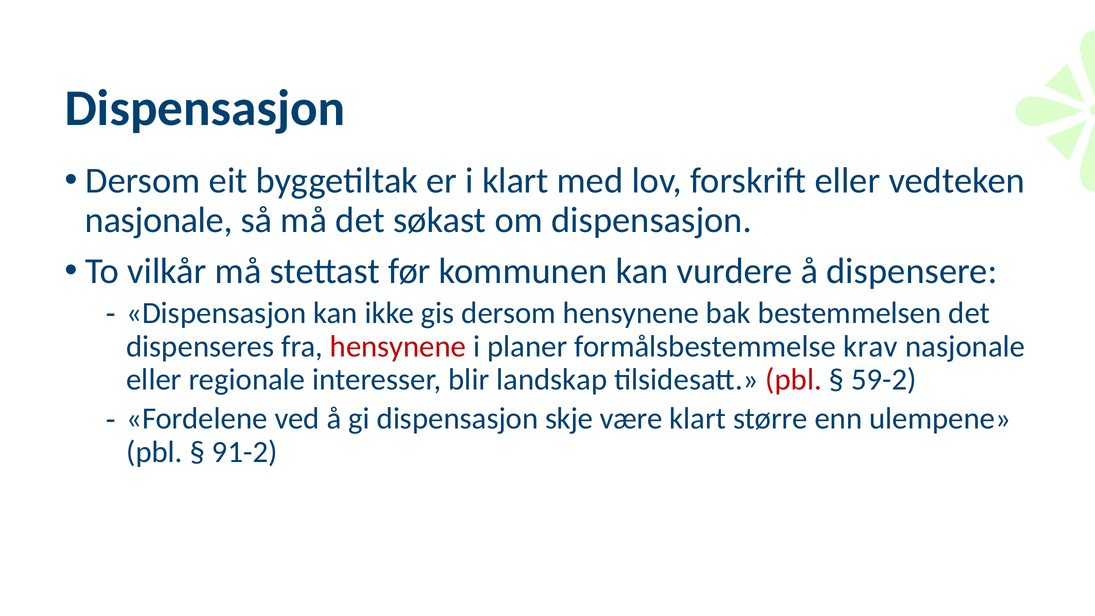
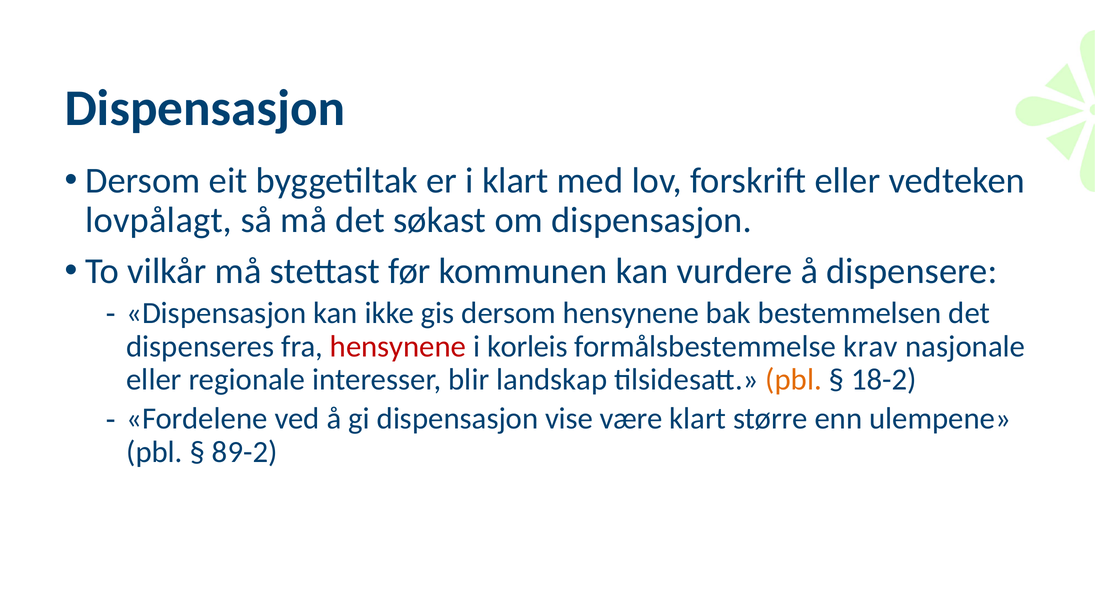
nasjonale at (159, 220): nasjonale -> lovpålagt
planer: planer -> korleis
pbl at (794, 380) colour: red -> orange
59-2: 59-2 -> 18-2
skje: skje -> vise
91-2: 91-2 -> 89-2
